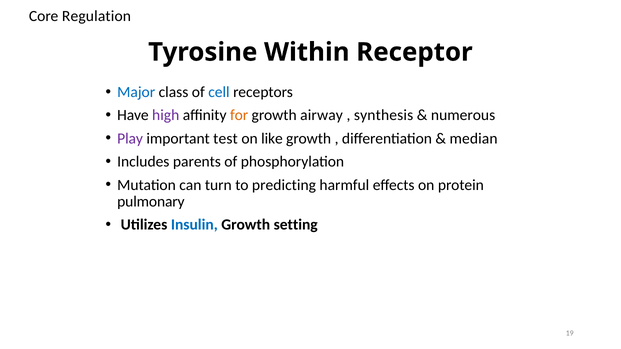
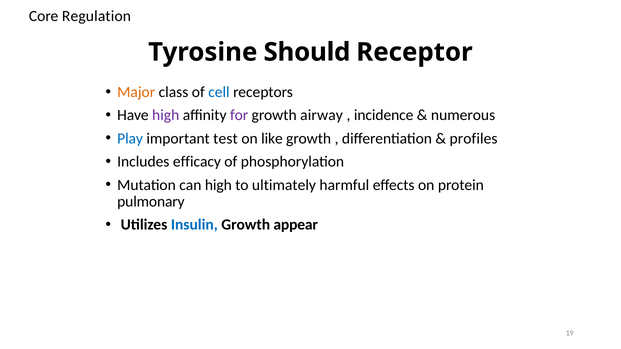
Within: Within -> Should
Major colour: blue -> orange
for colour: orange -> purple
synthesis: synthesis -> incidence
Play colour: purple -> blue
median: median -> profiles
parents: parents -> efficacy
can turn: turn -> high
predicting: predicting -> ultimately
setting: setting -> appear
